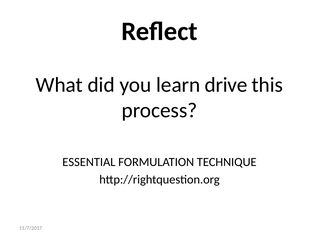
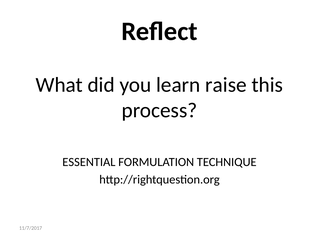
drive: drive -> raise
